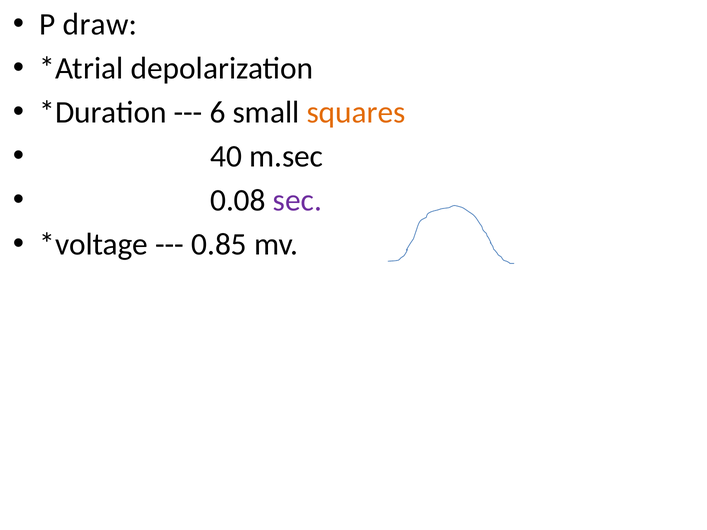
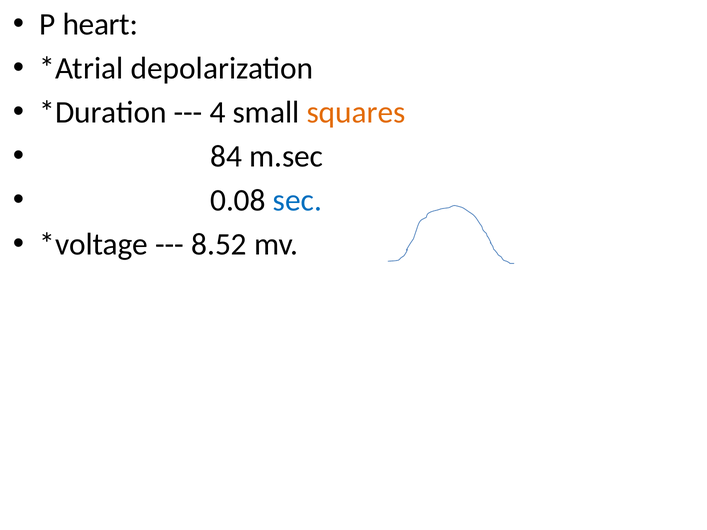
draw: draw -> heart
6: 6 -> 4
40: 40 -> 84
sec colour: purple -> blue
0.85: 0.85 -> 8.52
